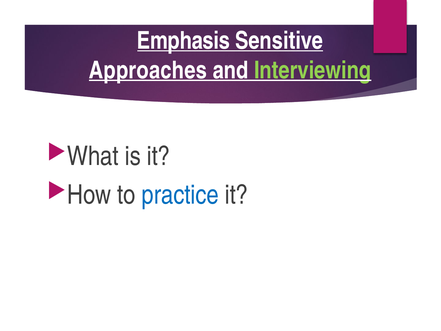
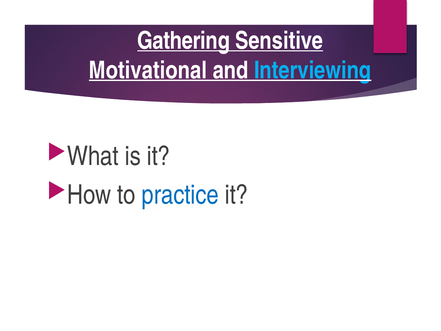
Emphasis: Emphasis -> Gathering
Approaches: Approaches -> Motivational
Interviewing colour: light green -> light blue
